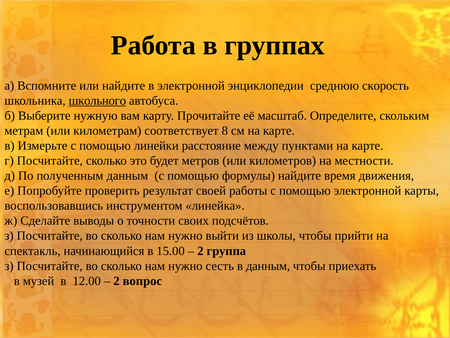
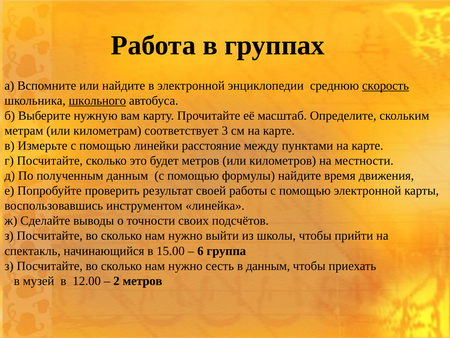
скорость underline: none -> present
8: 8 -> 3
2 at (200, 251): 2 -> 6
2 вопрос: вопрос -> метров
